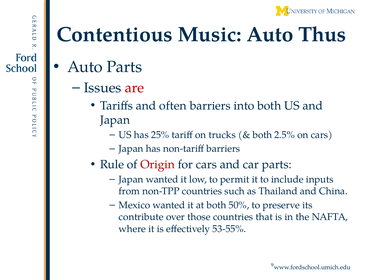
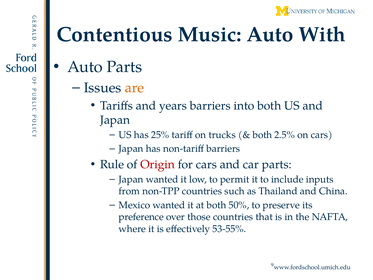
Thus: Thus -> With
are colour: red -> orange
often: often -> years
contribute: contribute -> preference
